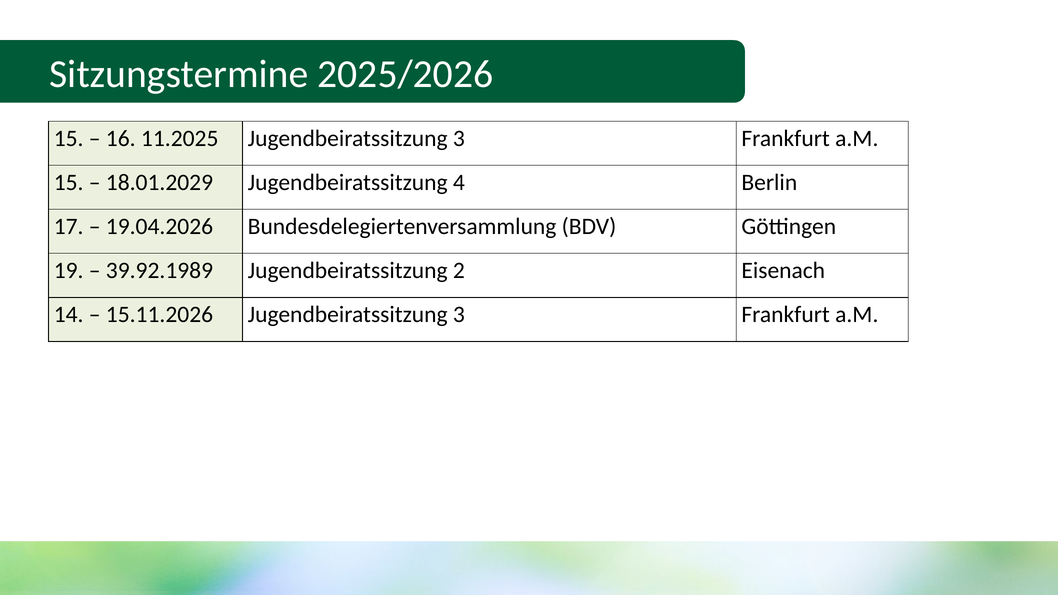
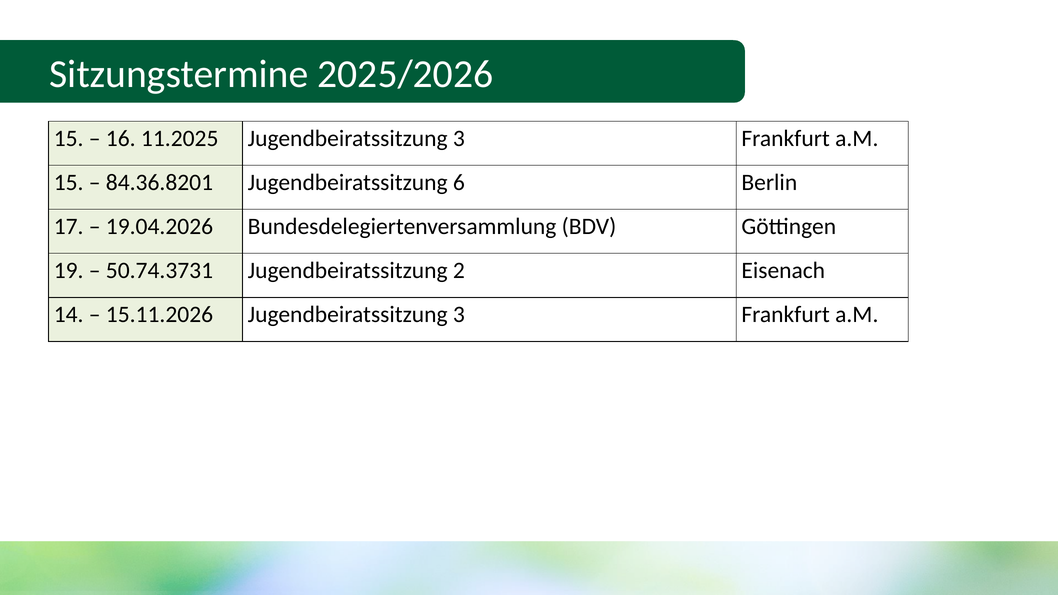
18.01.2029: 18.01.2029 -> 84.36.8201
4: 4 -> 6
39.92.1989: 39.92.1989 -> 50.74.3731
